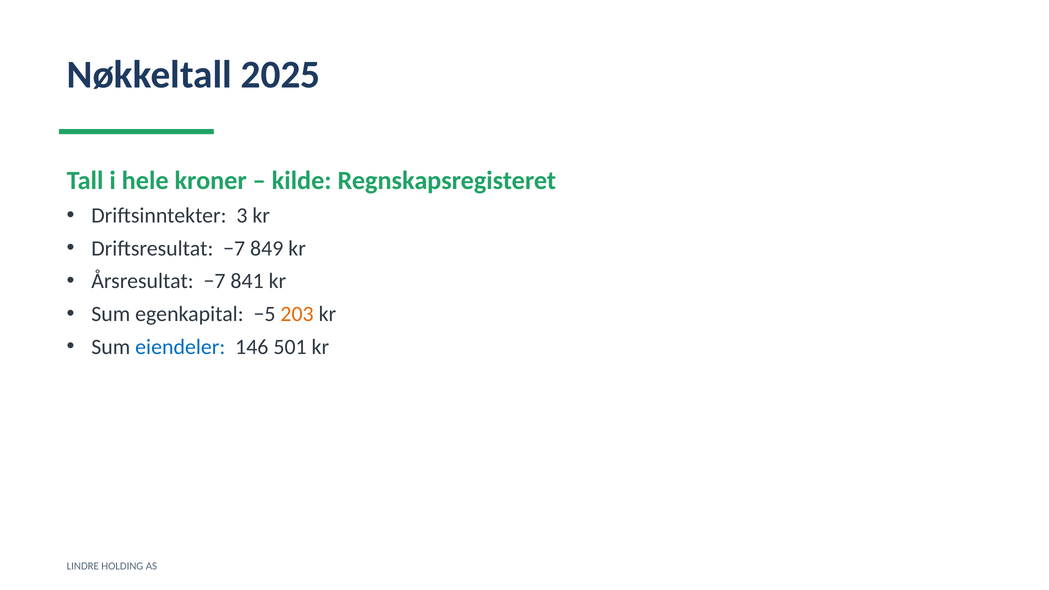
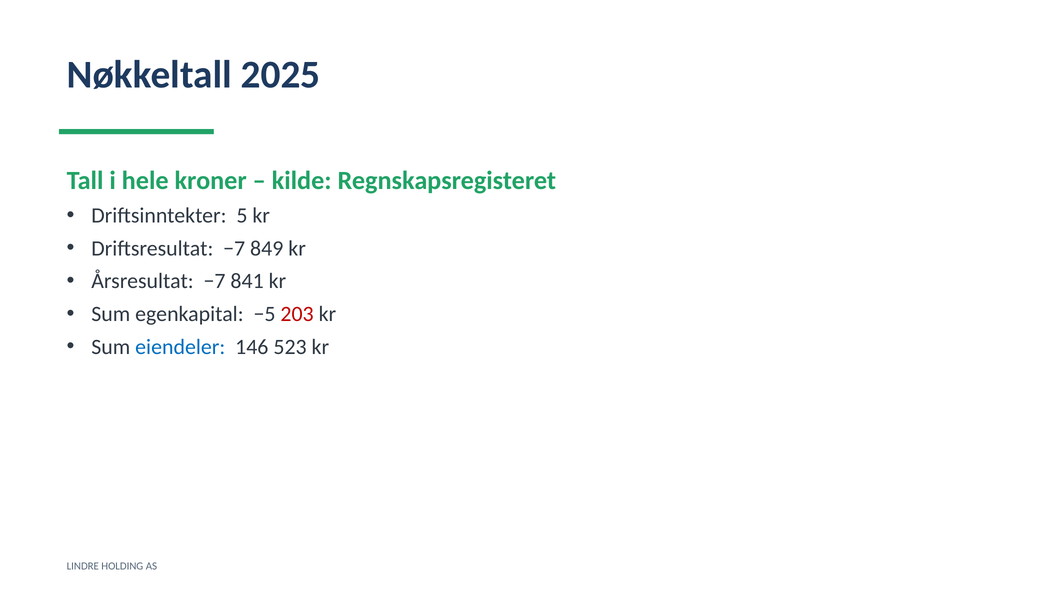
3: 3 -> 5
203 colour: orange -> red
501: 501 -> 523
